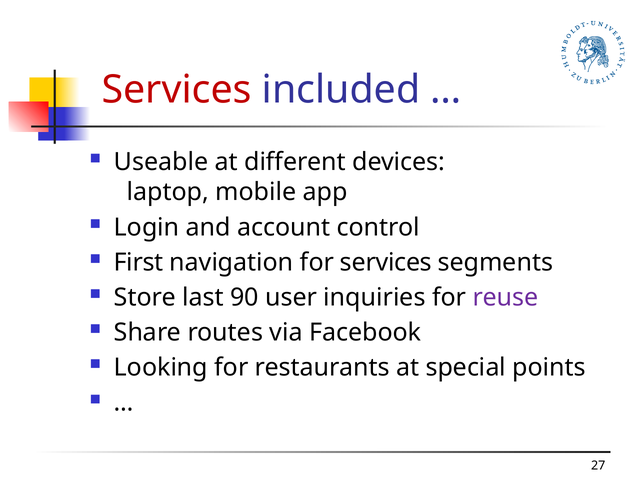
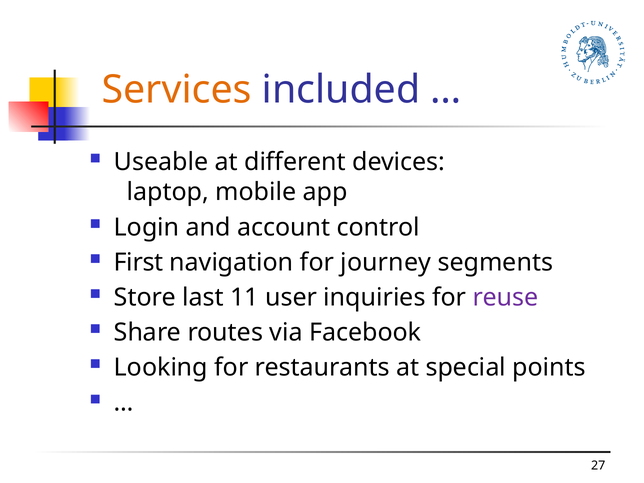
Services at (177, 90) colour: red -> orange
for services: services -> journey
90: 90 -> 11
